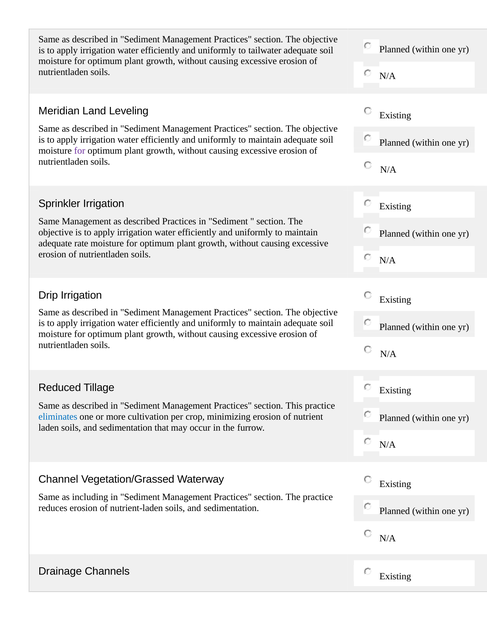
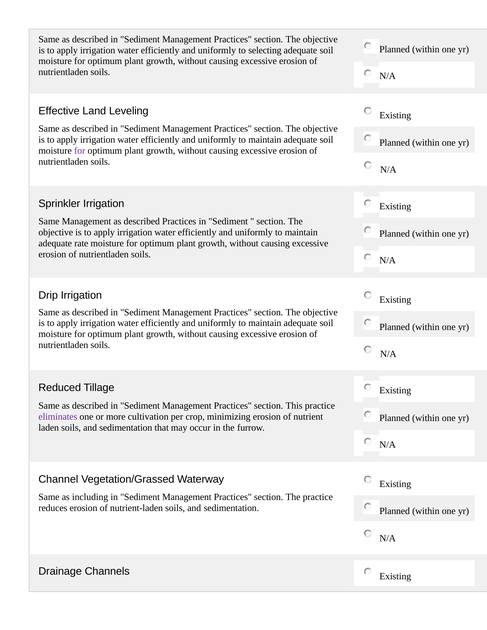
tailwater: tailwater -> selecting
Meridian: Meridian -> Effective
eliminates colour: blue -> purple
